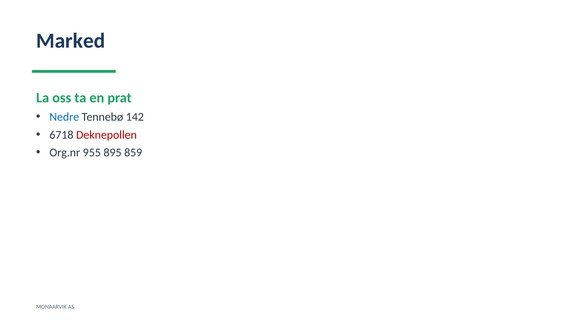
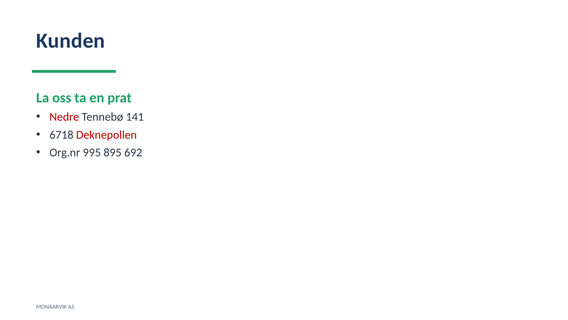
Marked: Marked -> Kunden
Nedre colour: blue -> red
142: 142 -> 141
955: 955 -> 995
859: 859 -> 692
